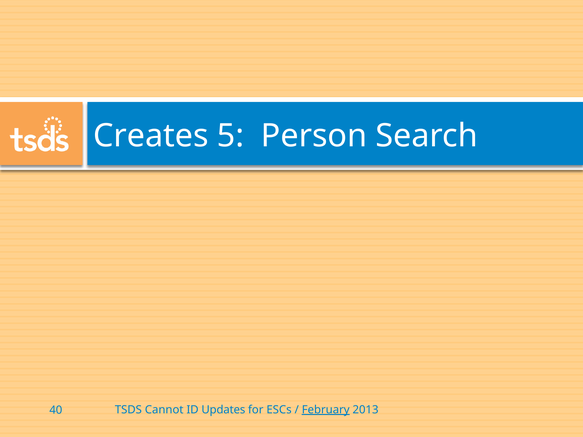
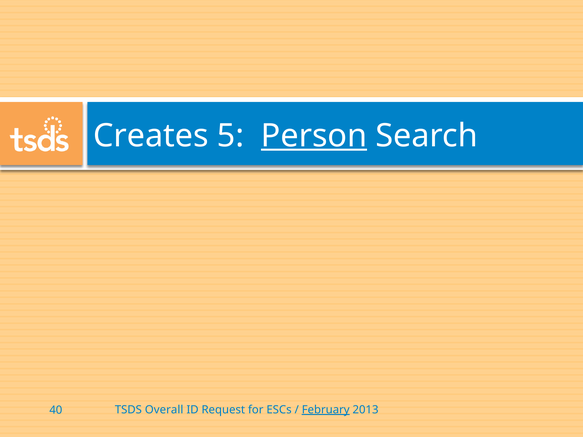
Person underline: none -> present
Cannot: Cannot -> Overall
Updates: Updates -> Request
